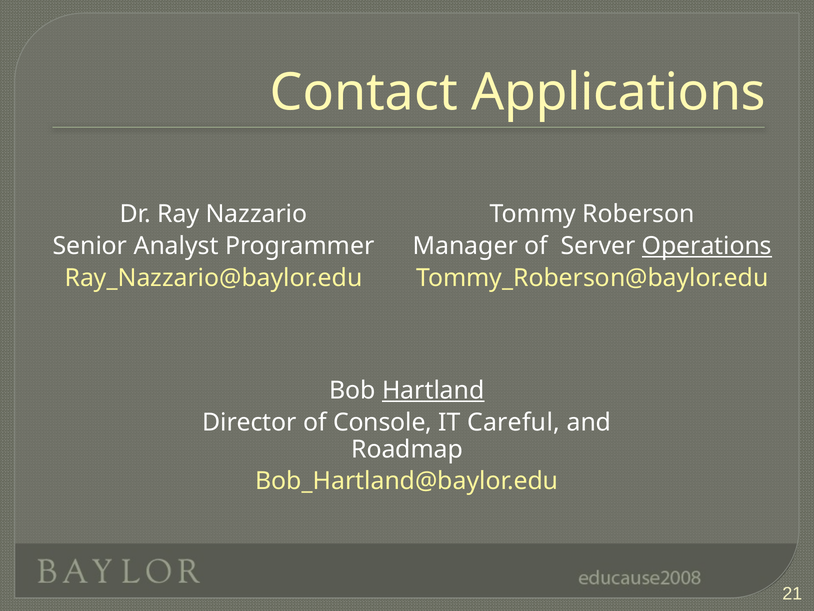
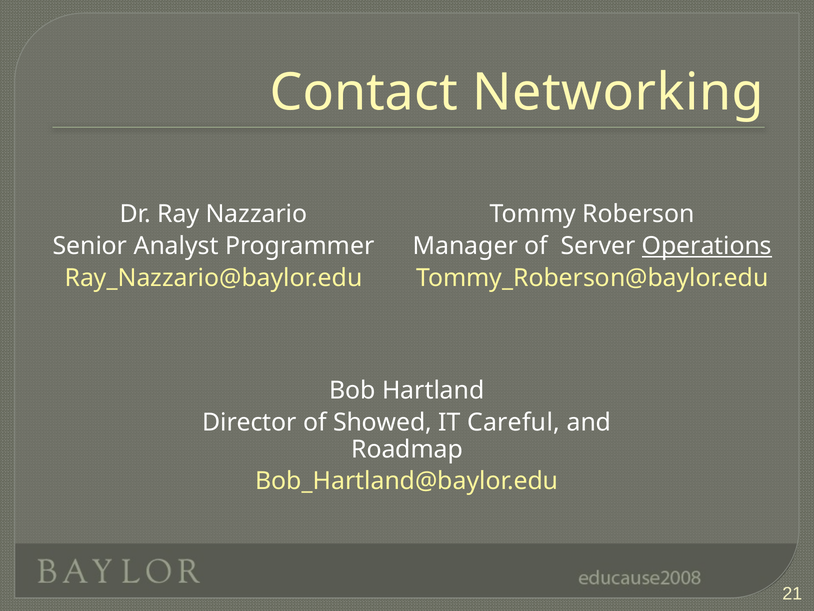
Applications: Applications -> Networking
Hartland underline: present -> none
Console: Console -> Showed
